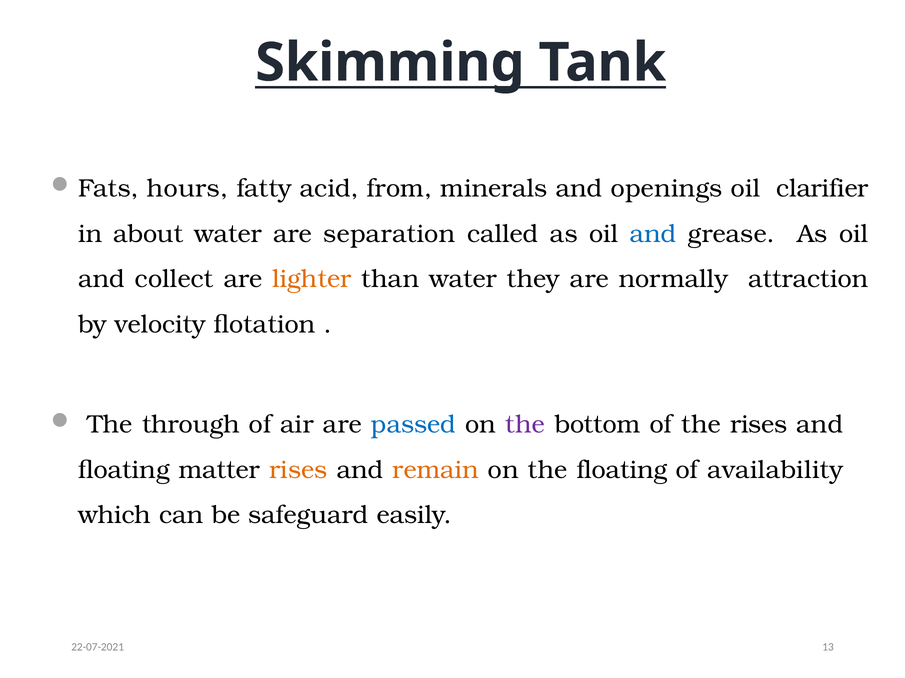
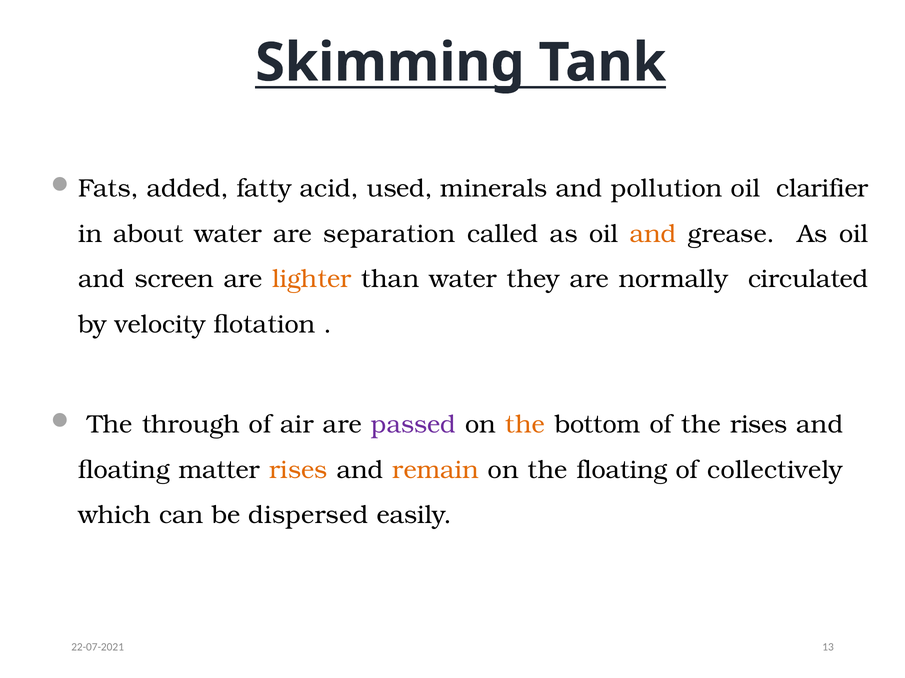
hours: hours -> added
from: from -> used
openings: openings -> pollution
and at (653, 234) colour: blue -> orange
collect: collect -> screen
attraction: attraction -> circulated
passed colour: blue -> purple
the at (525, 425) colour: purple -> orange
availability: availability -> collectively
safeguard: safeguard -> dispersed
